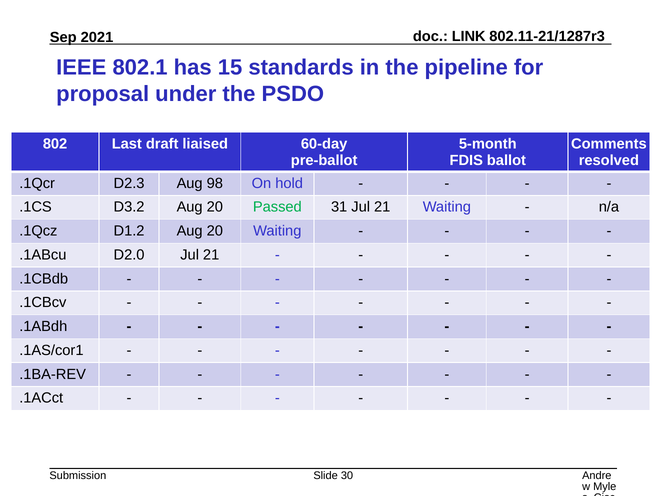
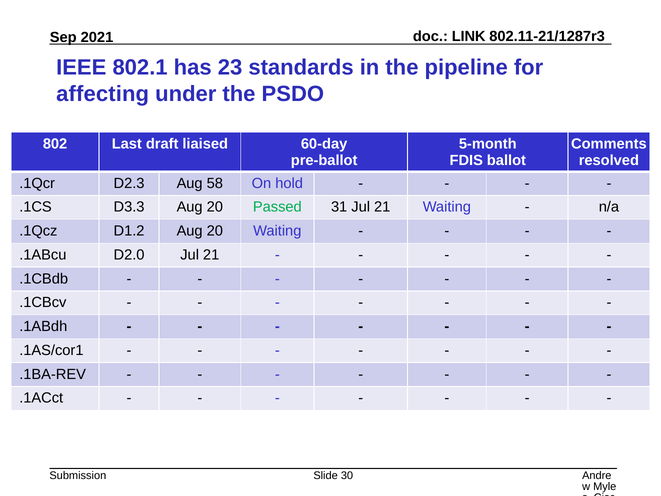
15: 15 -> 23
proposal: proposal -> affecting
98: 98 -> 58
D3.2: D3.2 -> D3.3
